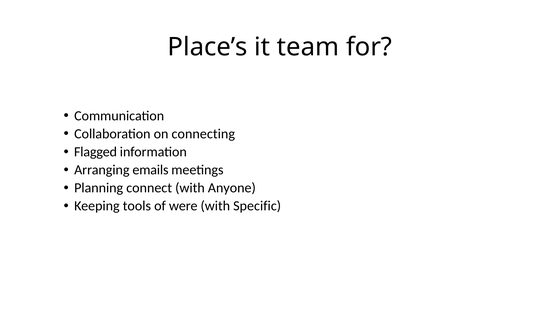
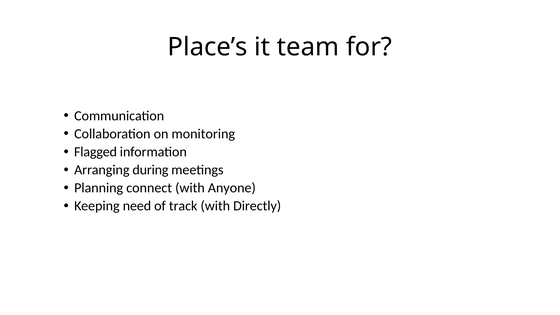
connecting: connecting -> monitoring
emails: emails -> during
tools: tools -> need
were: were -> track
Specific: Specific -> Directly
